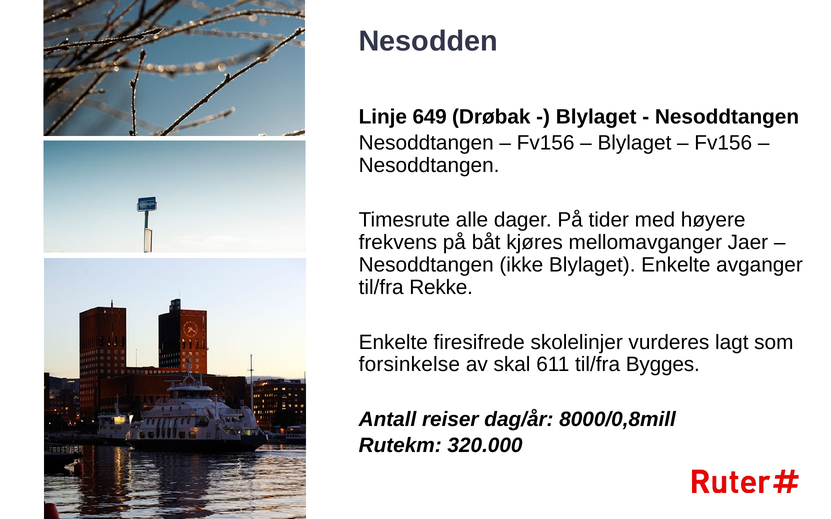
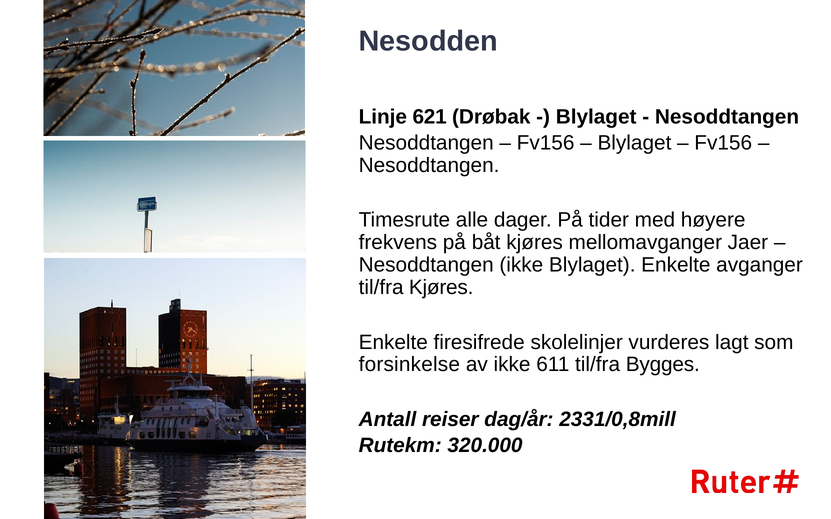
649: 649 -> 621
til/fra Rekke: Rekke -> Kjøres
av skal: skal -> ikke
8000/0,8mill: 8000/0,8mill -> 2331/0,8mill
